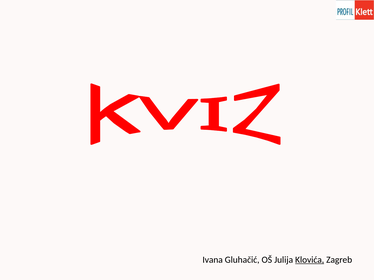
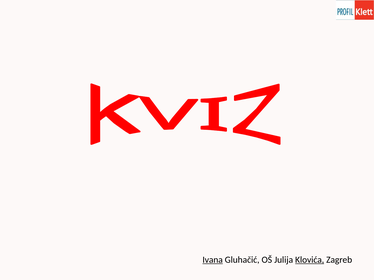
Ivana underline: none -> present
